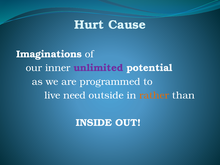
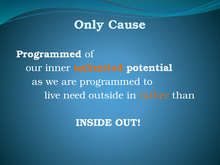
Hurt: Hurt -> Only
Imaginations at (49, 54): Imaginations -> Programmed
unlimited colour: purple -> orange
